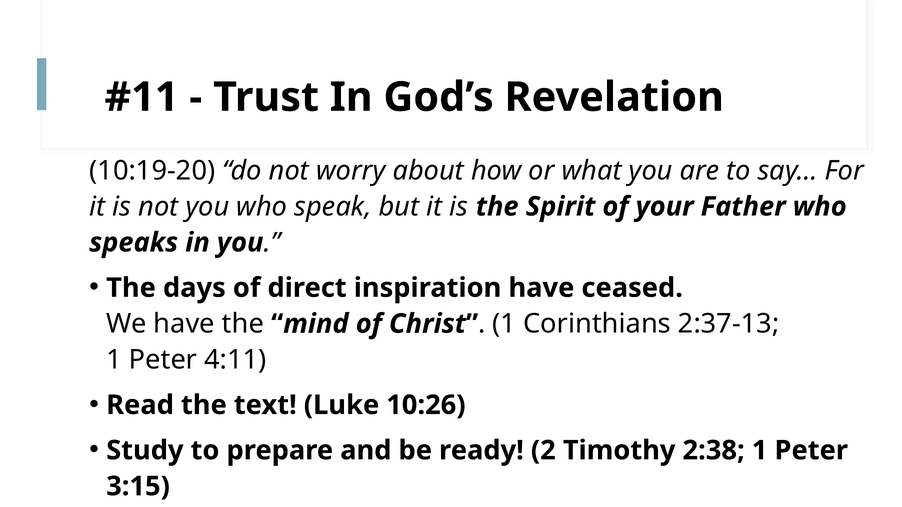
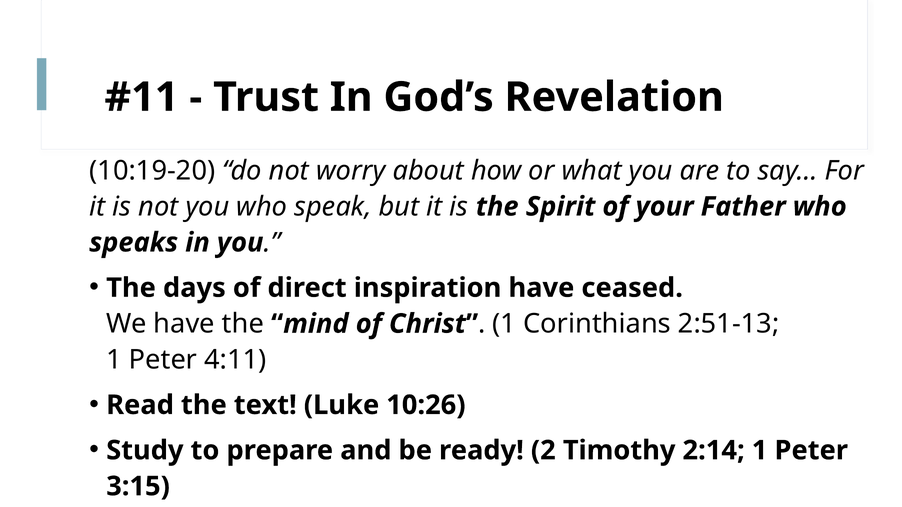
2:37-13: 2:37-13 -> 2:51-13
2:38: 2:38 -> 2:14
